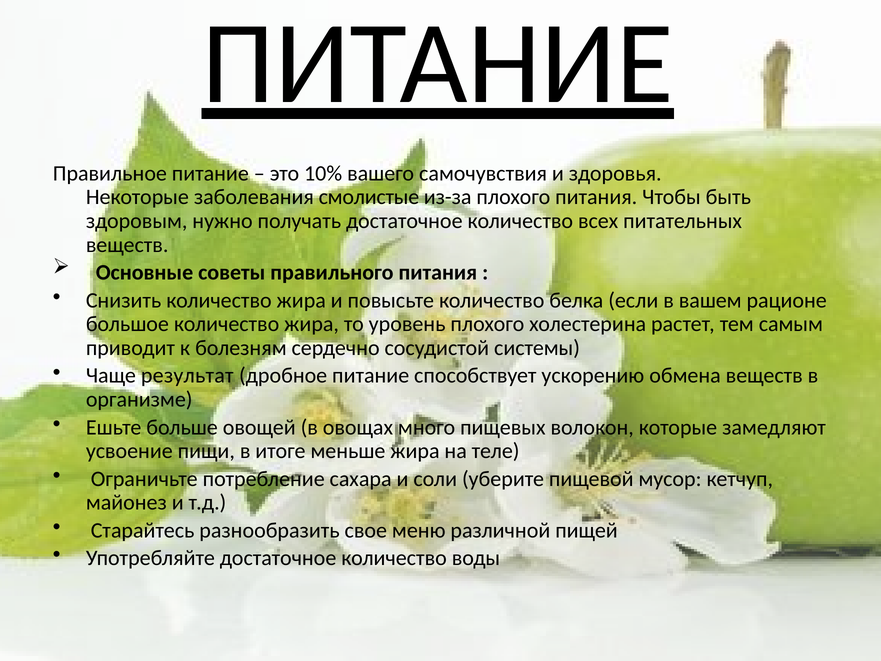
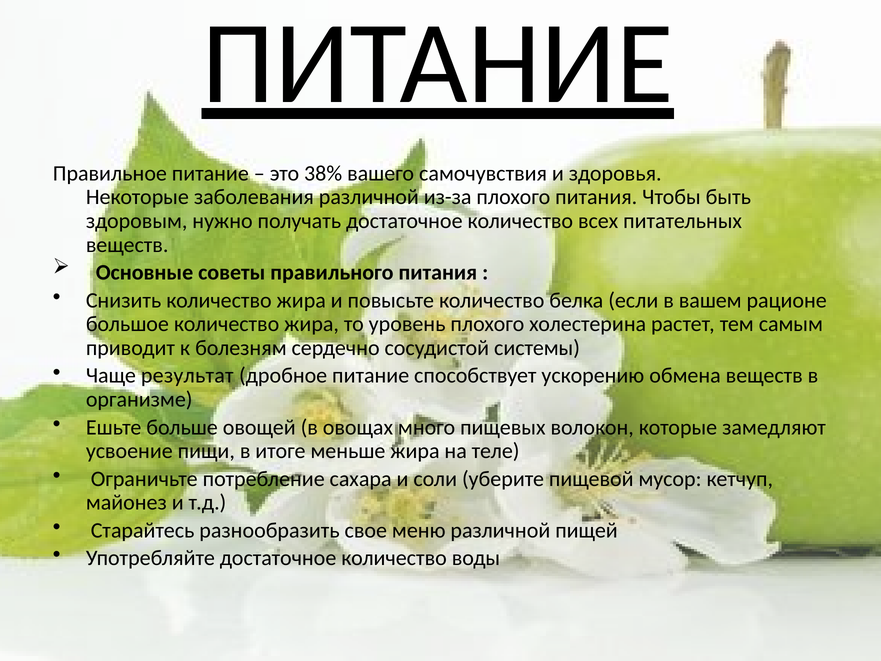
10%: 10% -> 38%
заболевания смолистые: смолистые -> различной
